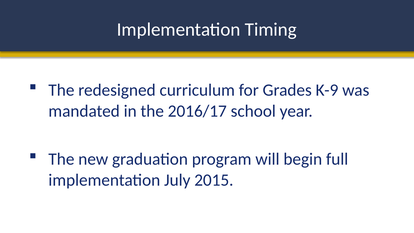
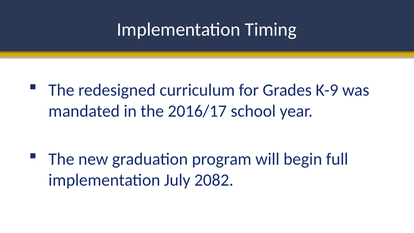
2015: 2015 -> 2082
